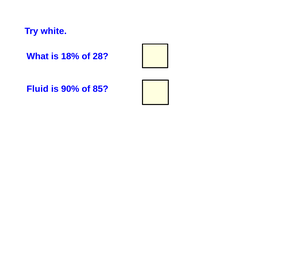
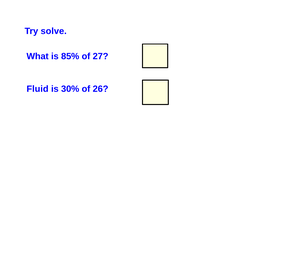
white: white -> solve
18%: 18% -> 85%
28: 28 -> 27
90%: 90% -> 30%
85: 85 -> 26
